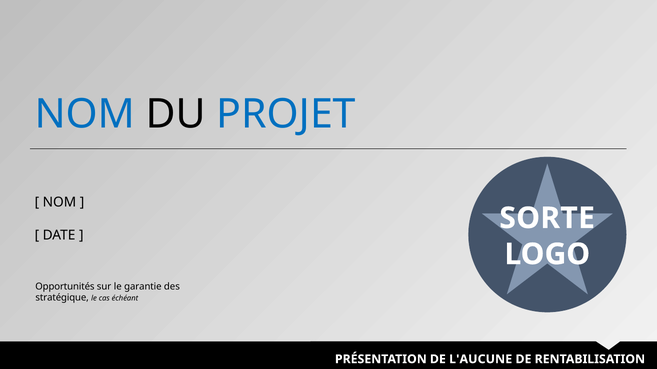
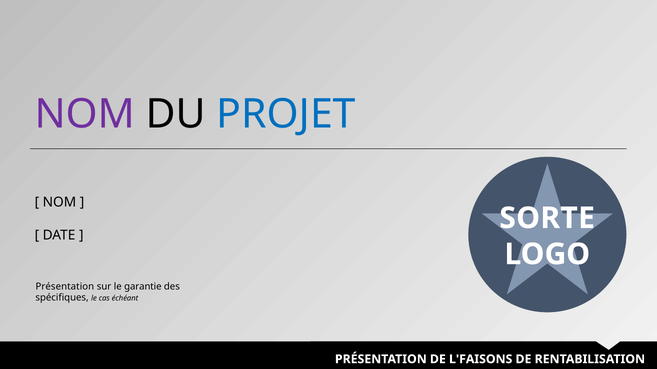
NOM at (85, 114) colour: blue -> purple
Opportunités at (65, 287): Opportunités -> Présentation
stratégique: stratégique -> spécifiques
L'AUCUNE: L'AUCUNE -> L'FAISONS
